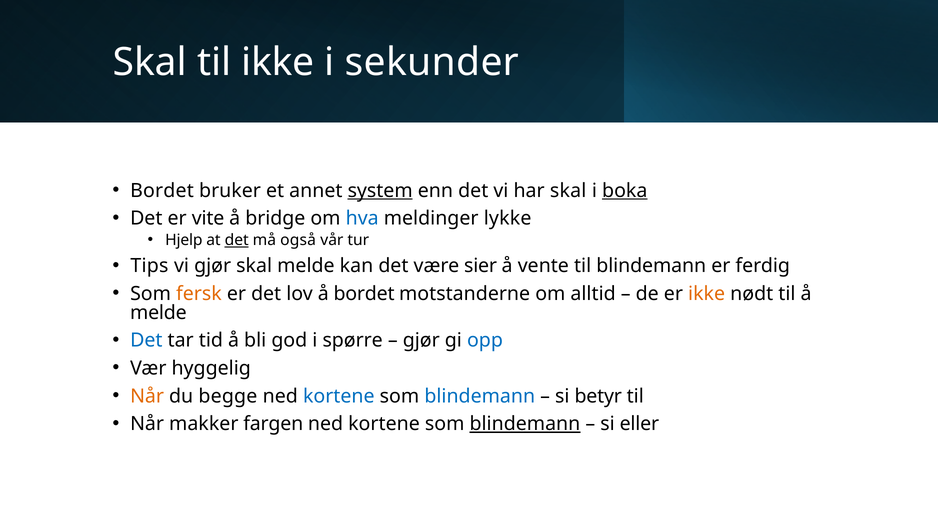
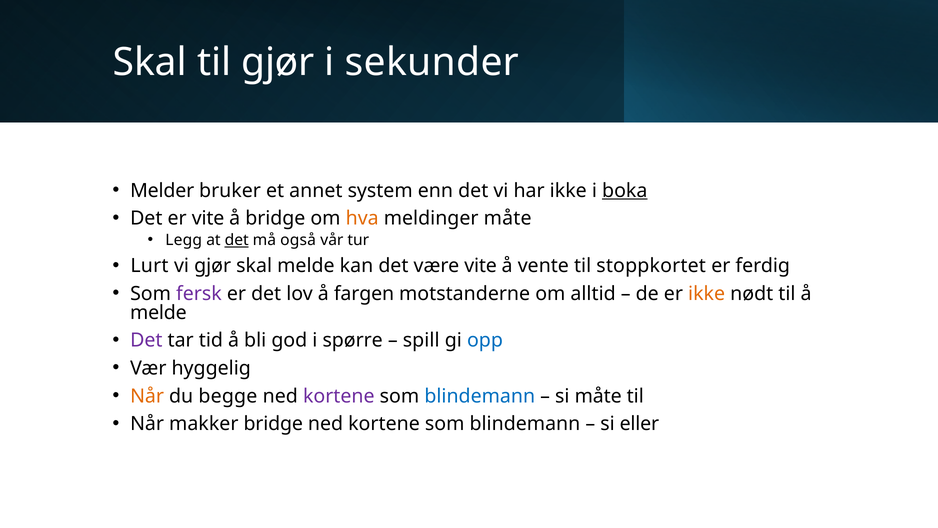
til ikke: ikke -> gjør
Bordet at (162, 191): Bordet -> Melder
system underline: present -> none
har skal: skal -> ikke
hva colour: blue -> orange
meldinger lykke: lykke -> måte
Hjelp: Hjelp -> Legg
Tips: Tips -> Lurt
være sier: sier -> vite
til blindemann: blindemann -> stoppkortet
fersk colour: orange -> purple
å bordet: bordet -> fargen
Det at (146, 340) colour: blue -> purple
gjør at (421, 340): gjør -> spill
kortene at (339, 396) colour: blue -> purple
si betyr: betyr -> måte
makker fargen: fargen -> bridge
blindemann at (525, 424) underline: present -> none
